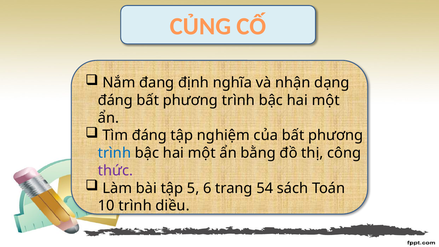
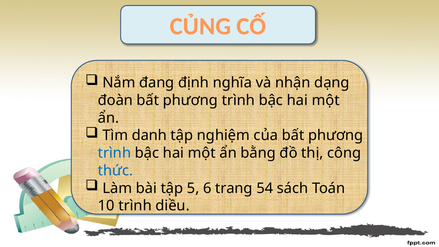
đáng at (115, 100): đáng -> đoàn
Tìm đáng: đáng -> danh
thức colour: purple -> blue
